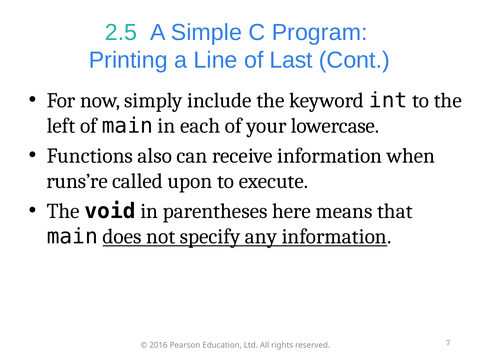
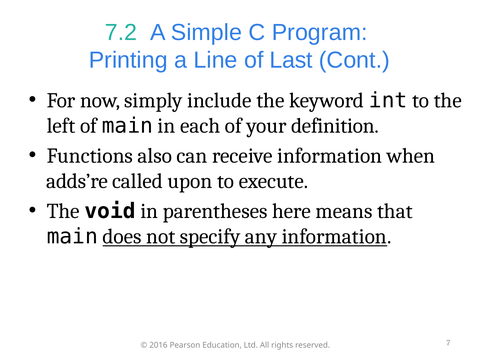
2.5: 2.5 -> 7.2
lowercase: lowercase -> definition
runs’re: runs’re -> adds’re
